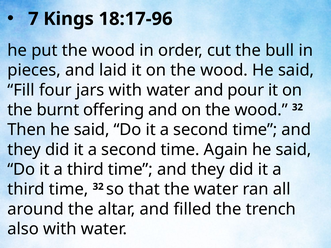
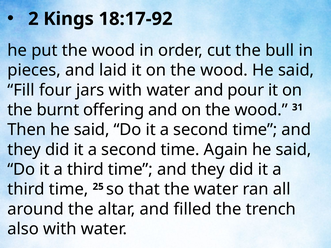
7: 7 -> 2
18:17-96: 18:17-96 -> 18:17-92
wood 32: 32 -> 31
time 32: 32 -> 25
